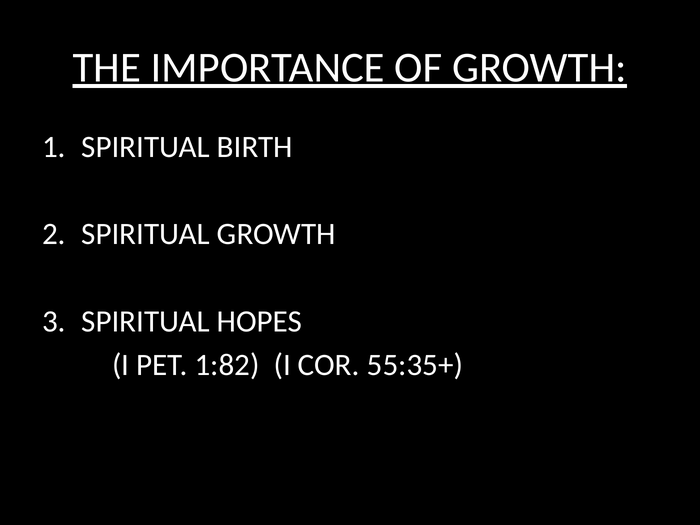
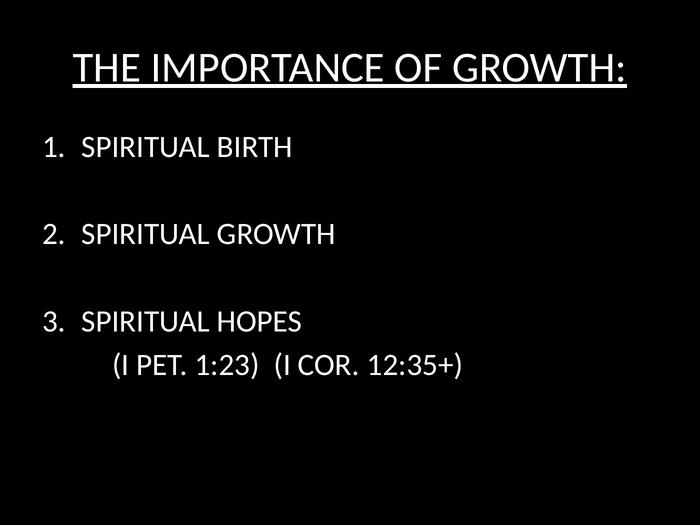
1:82: 1:82 -> 1:23
55:35+: 55:35+ -> 12:35+
